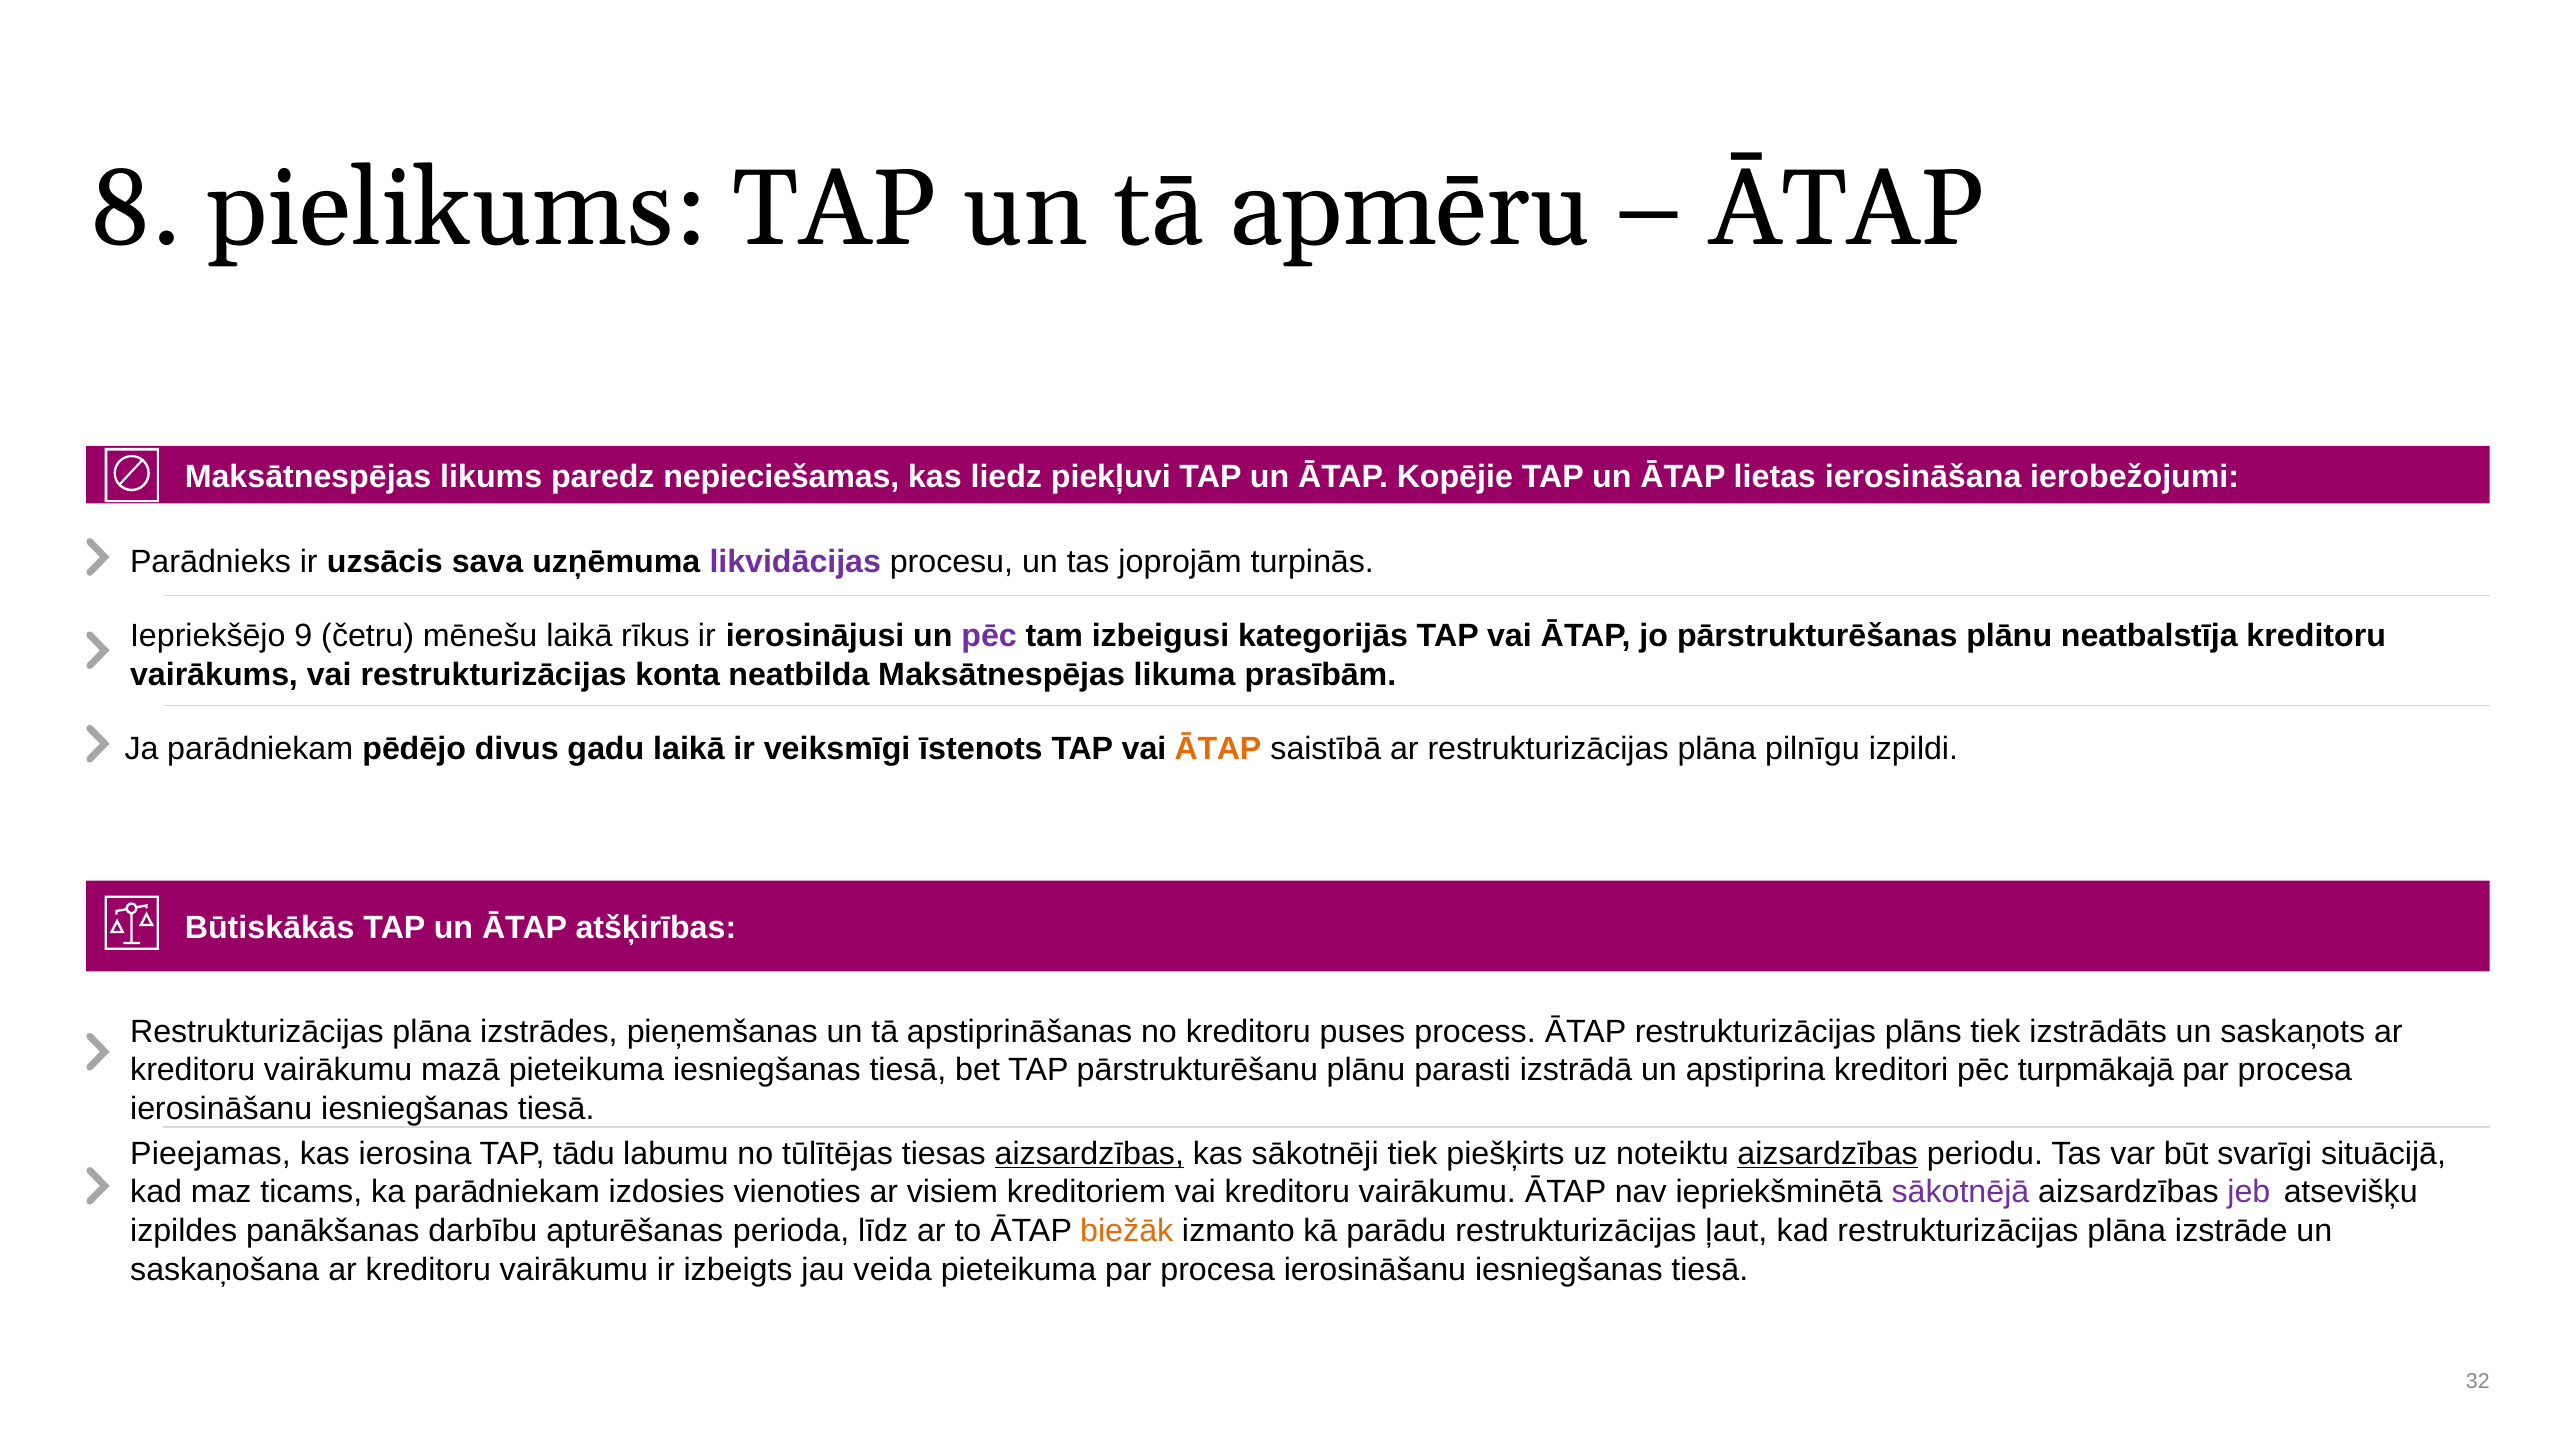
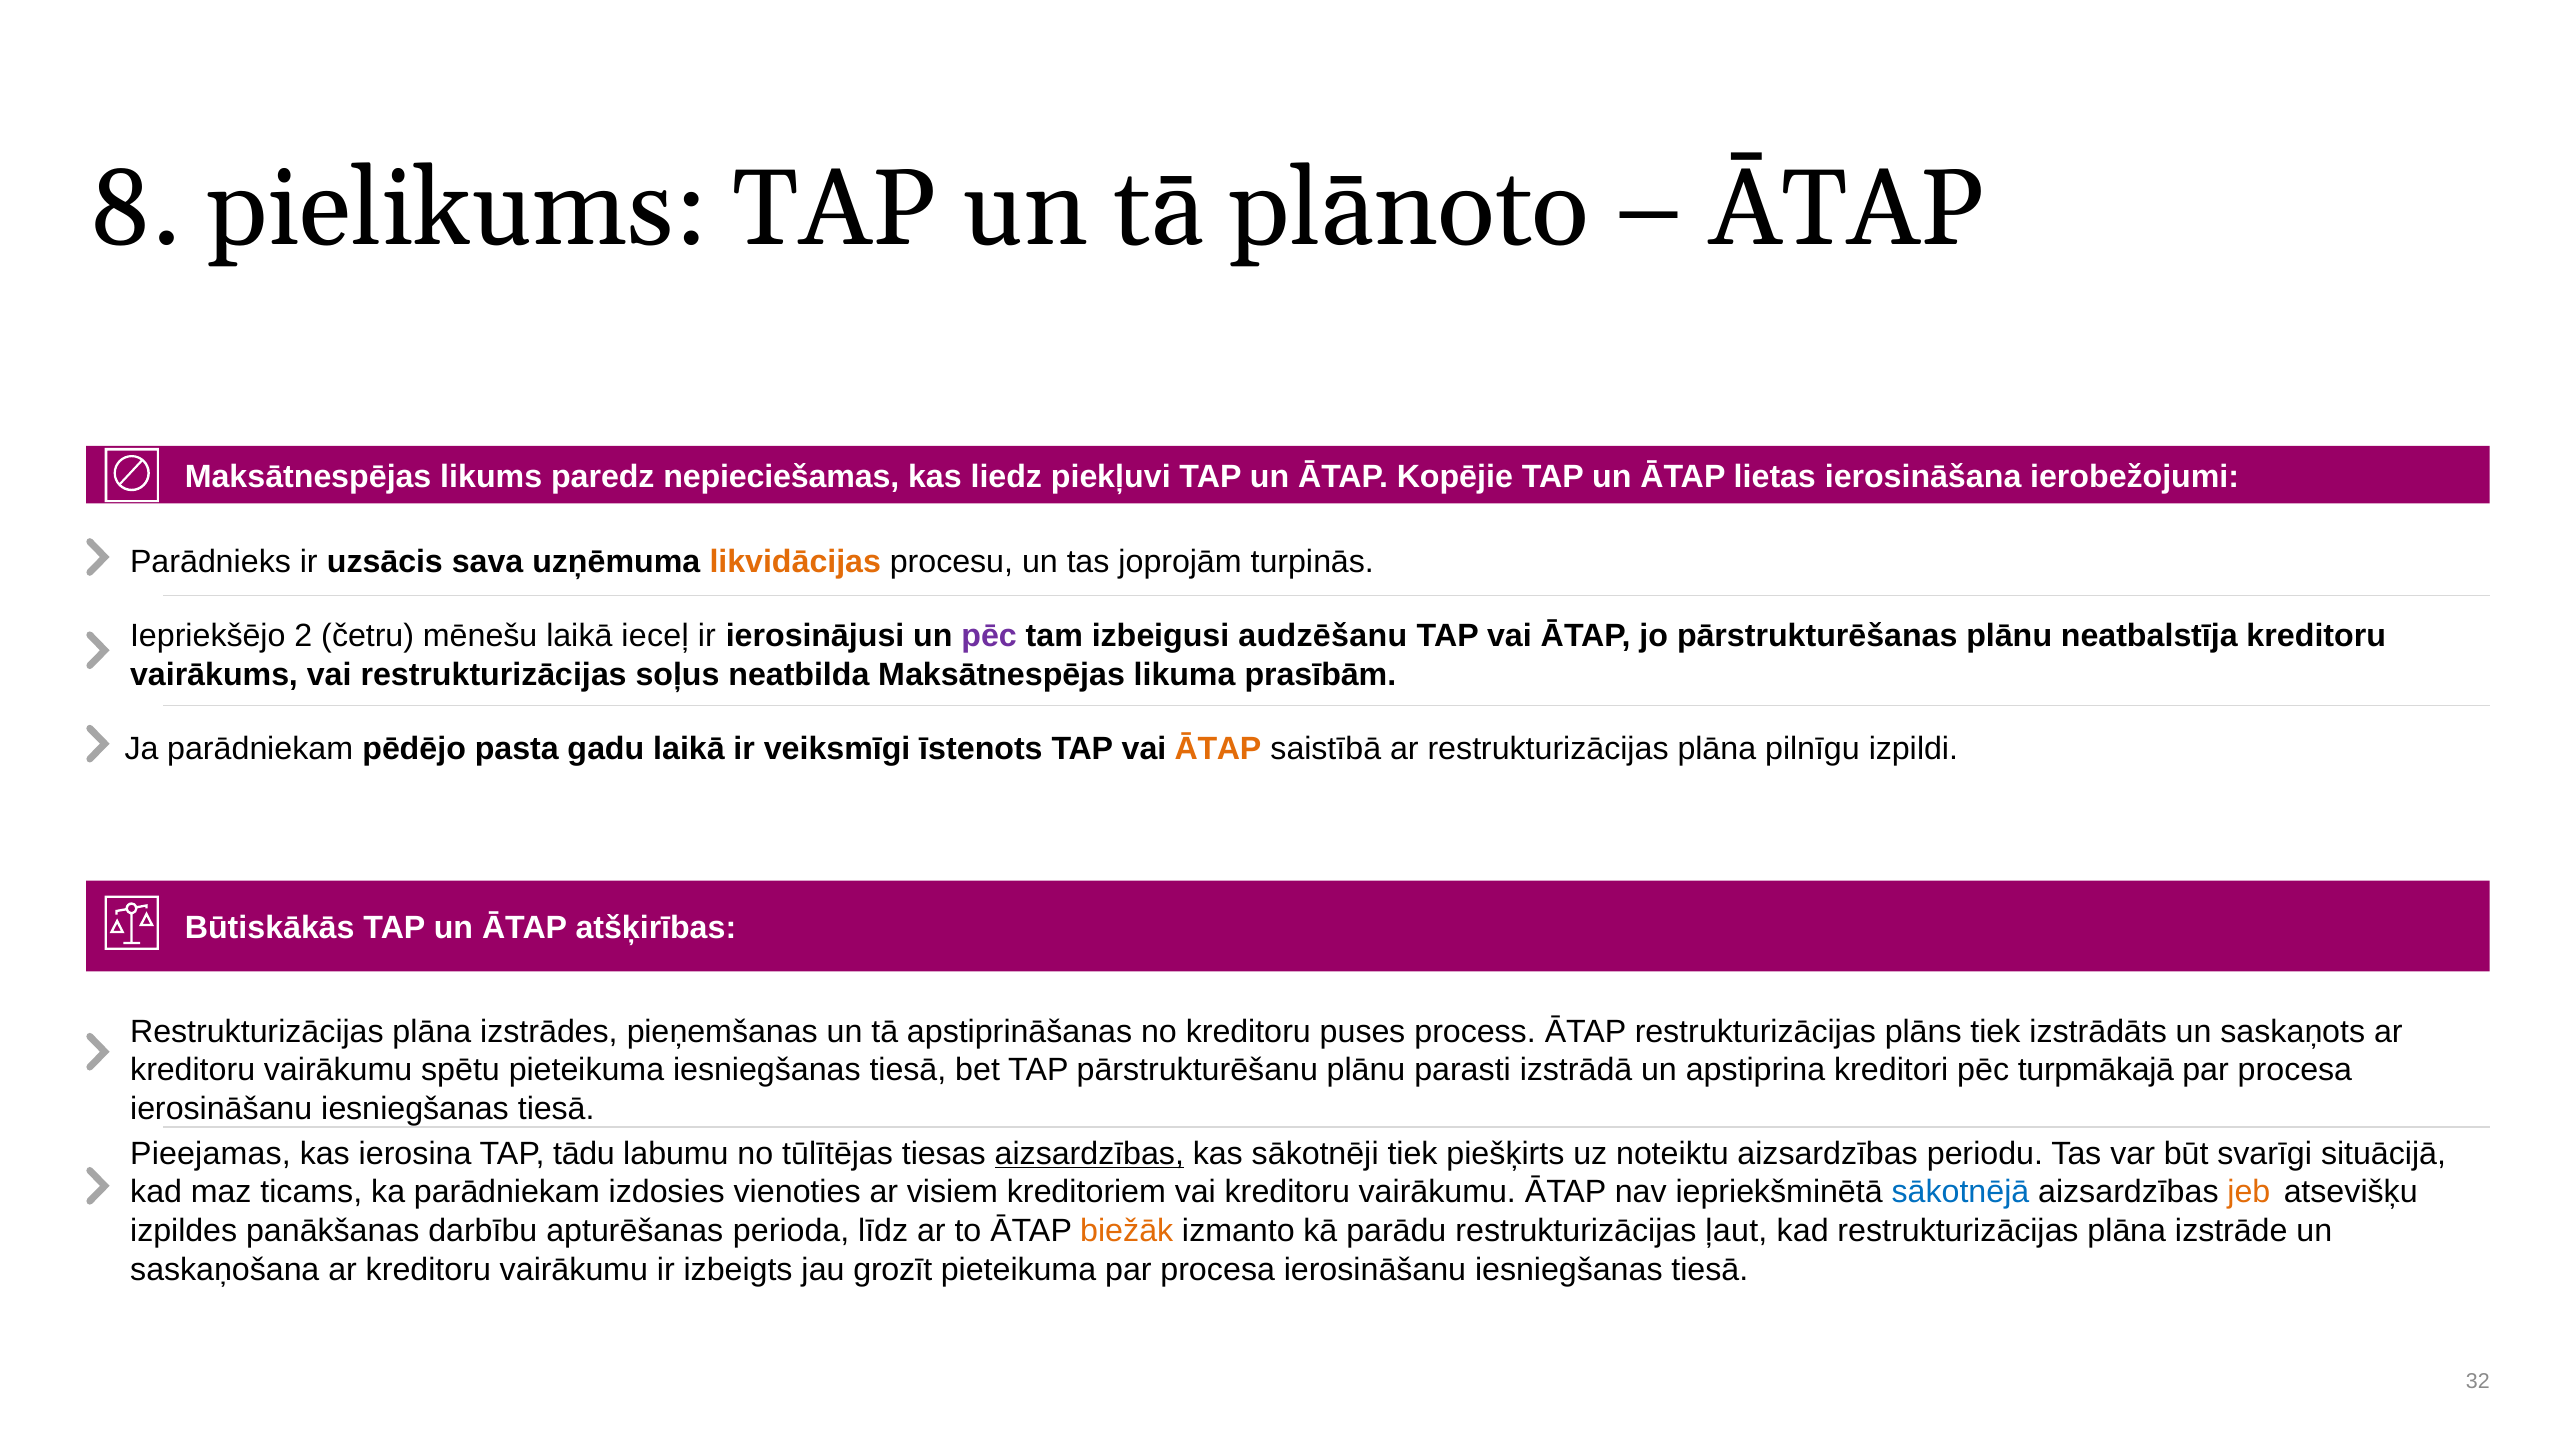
apmēru: apmēru -> plānoto
likvidācijas colour: purple -> orange
9: 9 -> 2
rīkus: rīkus -> ieceļ
kategorijās: kategorijās -> audzēšanu
konta: konta -> soļus
divus: divus -> pasta
mazā: mazā -> spētu
aizsardzības at (1828, 1154) underline: present -> none
sākotnējā colour: purple -> blue
jeb colour: purple -> orange
veida: veida -> grozīt
